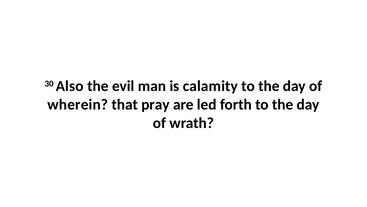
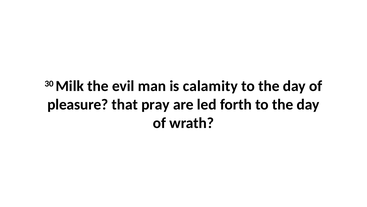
Also: Also -> Milk
wherein: wherein -> pleasure
